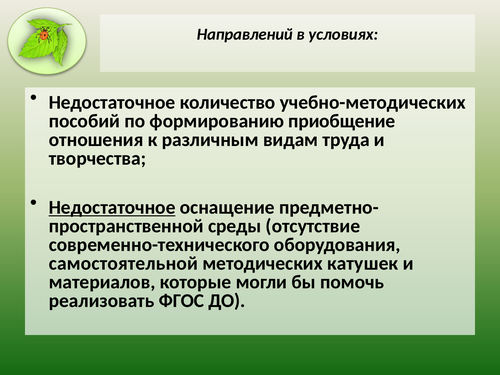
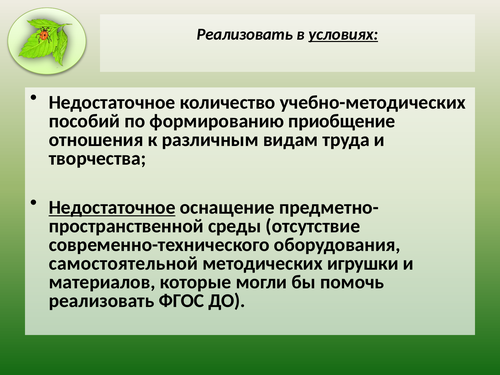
Направлений at (245, 34): Направлений -> Реализовать
условиях underline: none -> present
катушек: катушек -> игрушки
